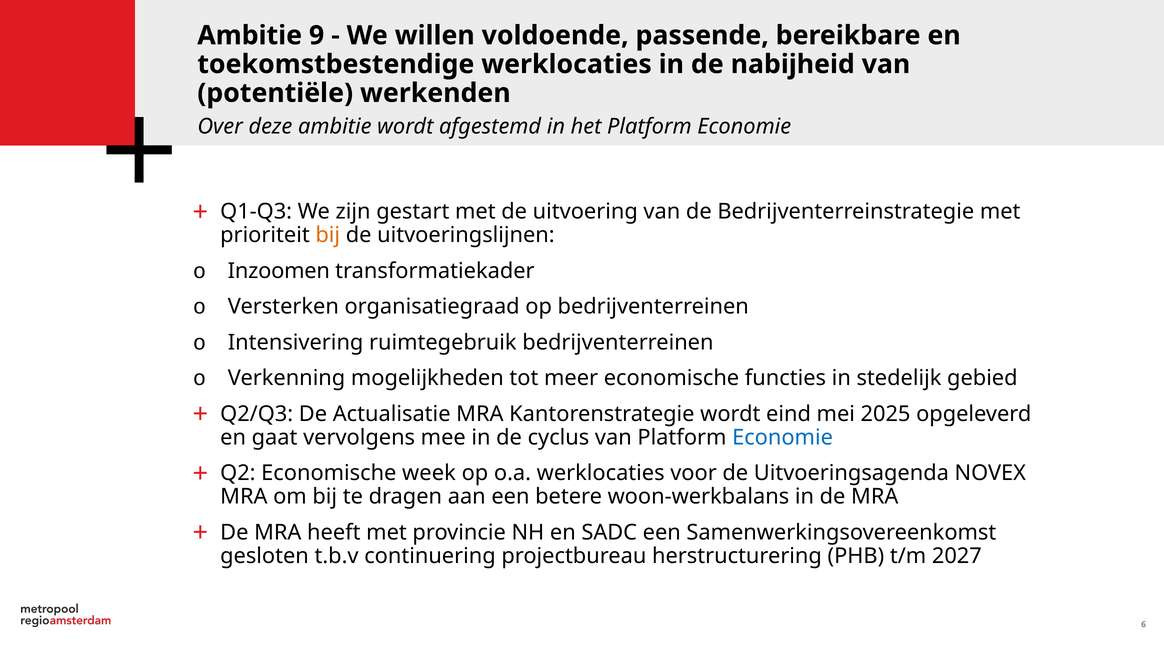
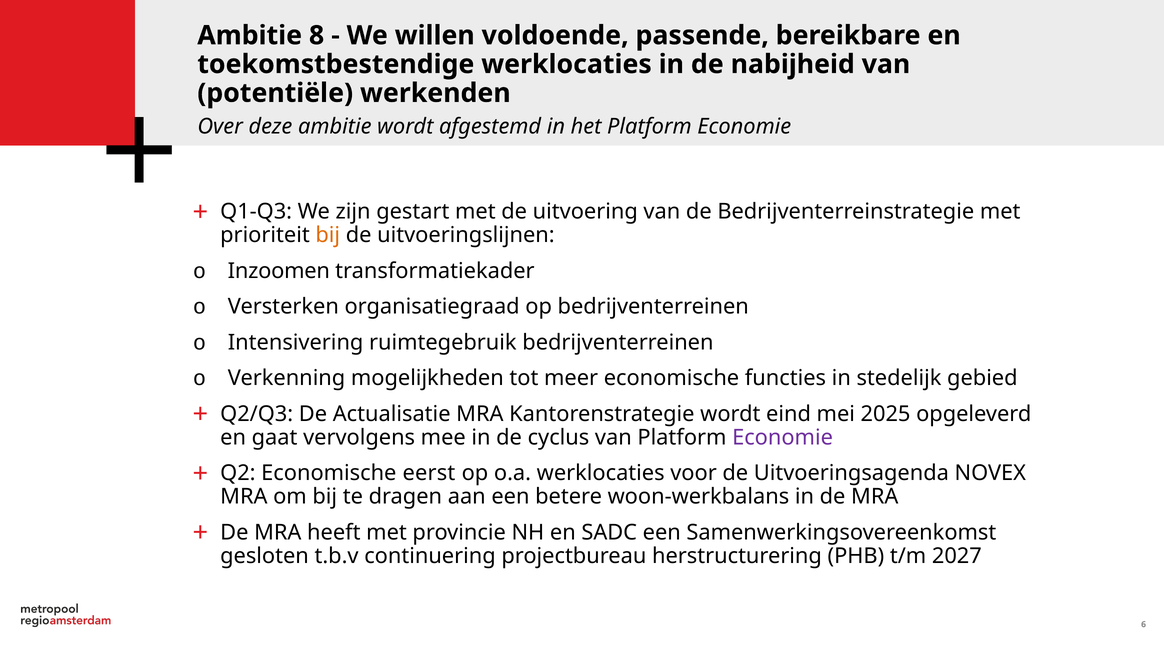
9: 9 -> 8
Economie at (783, 437) colour: blue -> purple
week: week -> eerst
